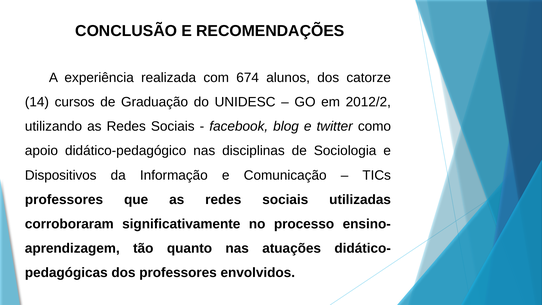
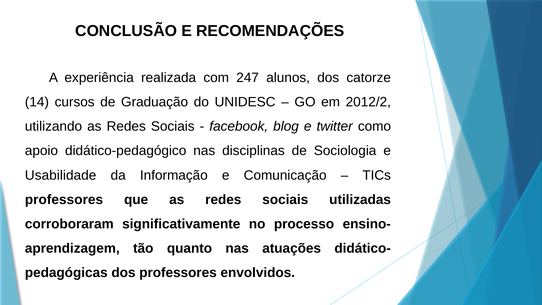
674: 674 -> 247
Dispositivos: Dispositivos -> Usabilidade
